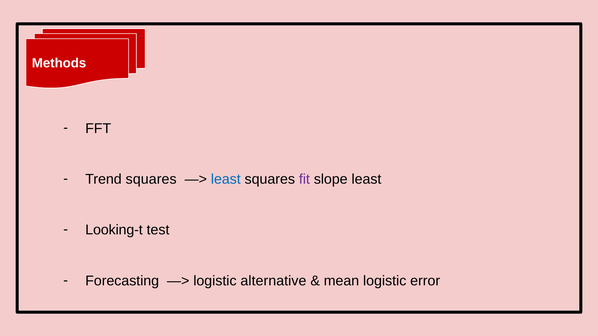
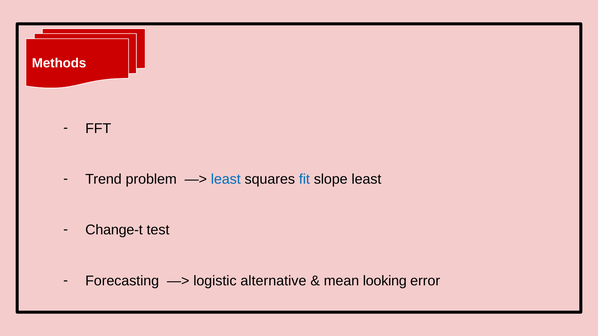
Trend squares: squares -> problem
fit colour: purple -> blue
Looking-t: Looking-t -> Change-t
mean logistic: logistic -> looking
